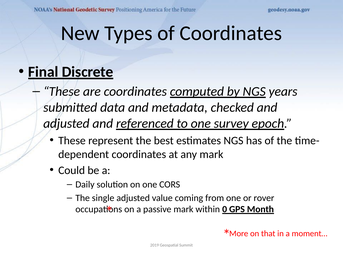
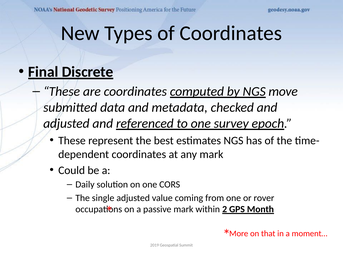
years: years -> move
0: 0 -> 2
